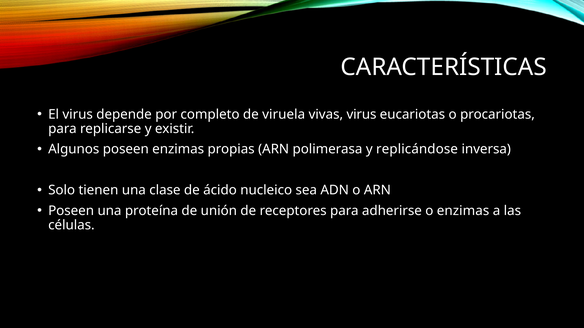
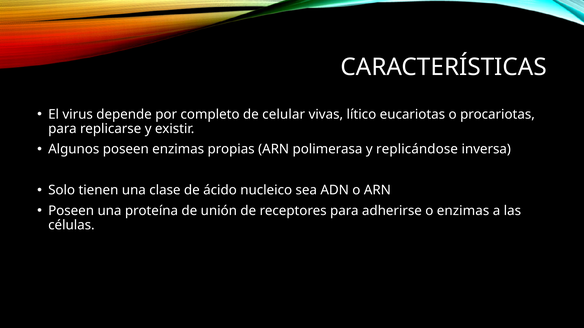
viruela: viruela -> celular
vivas virus: virus -> lítico
